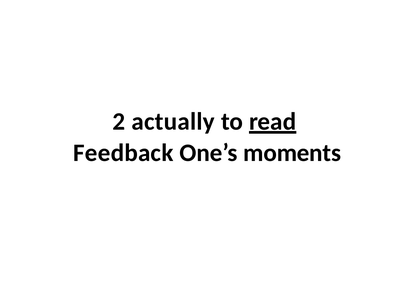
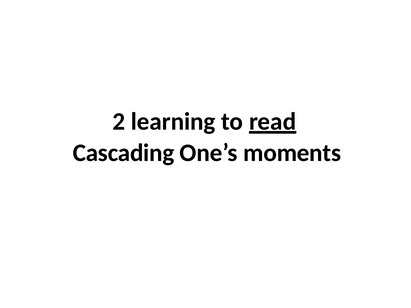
actually: actually -> learning
Feedback: Feedback -> Cascading
